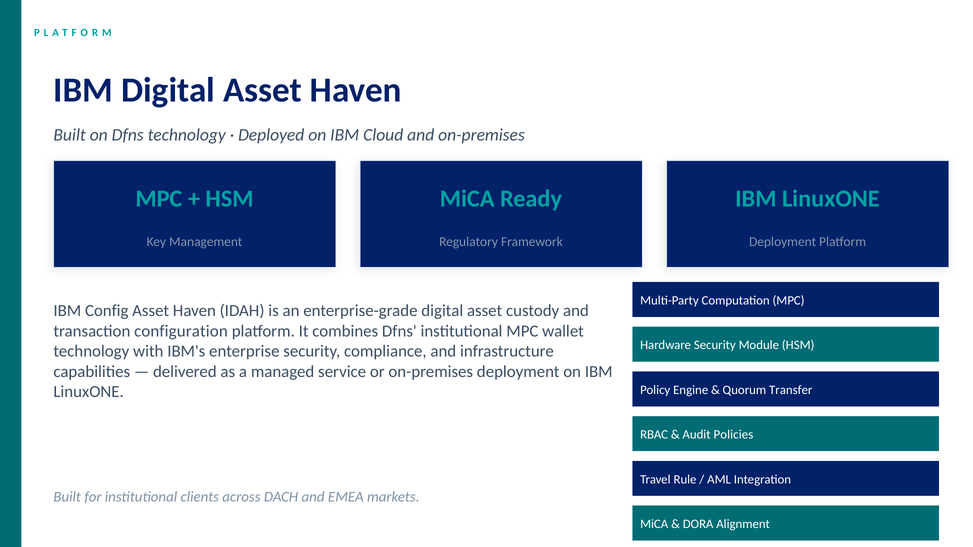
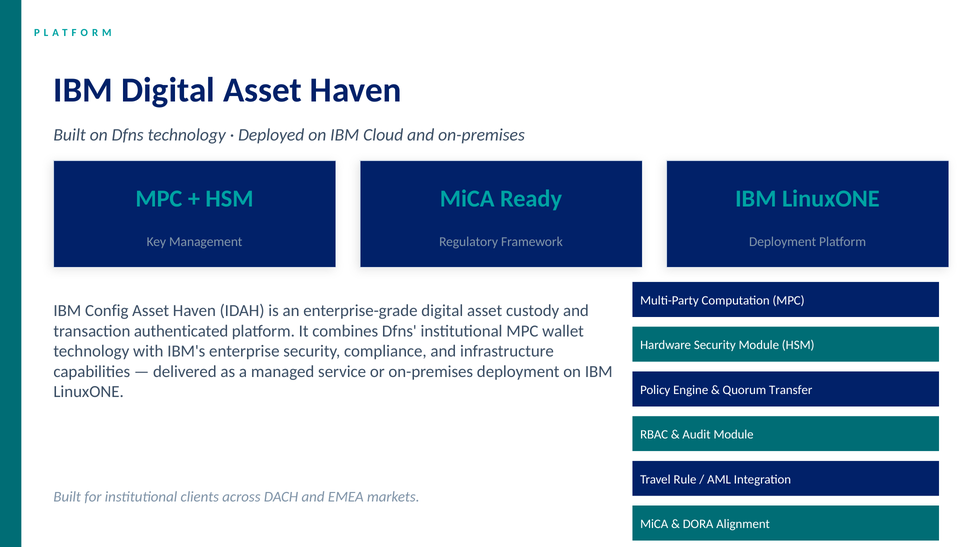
configuration: configuration -> authenticated
Audit Policies: Policies -> Module
